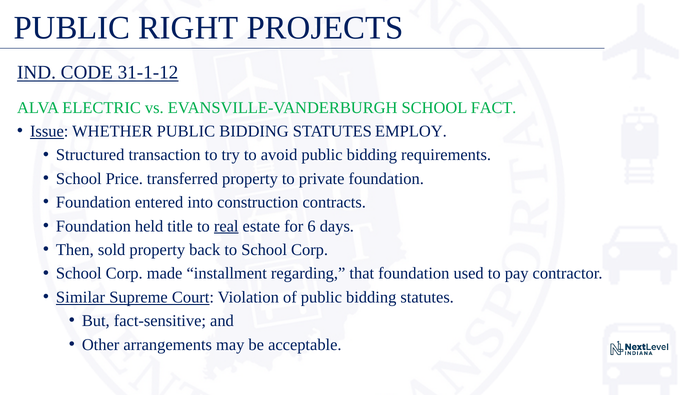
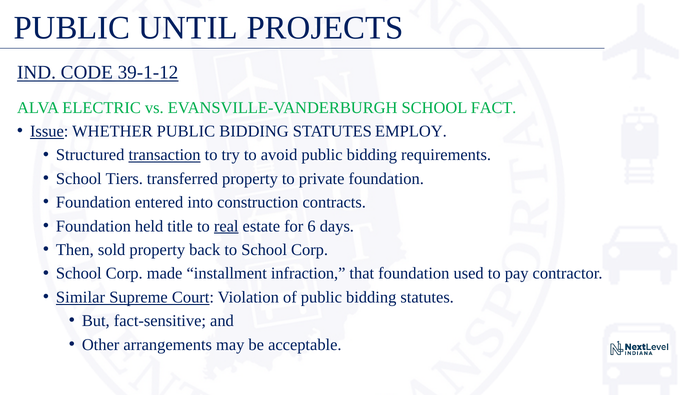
RIGHT: RIGHT -> UNTIL
31-1-12: 31-1-12 -> 39-1-12
transaction underline: none -> present
Price: Price -> Tiers
regarding: regarding -> infraction
